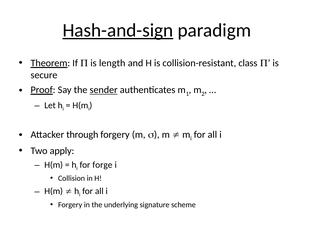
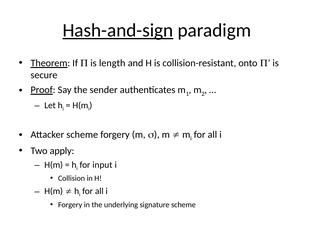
class: class -> onto
sender underline: present -> none
Attacker through: through -> scheme
forge: forge -> input
